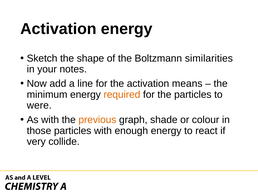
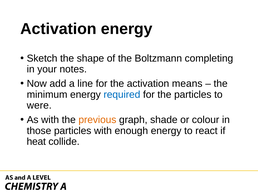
similarities: similarities -> completing
required colour: orange -> blue
very: very -> heat
